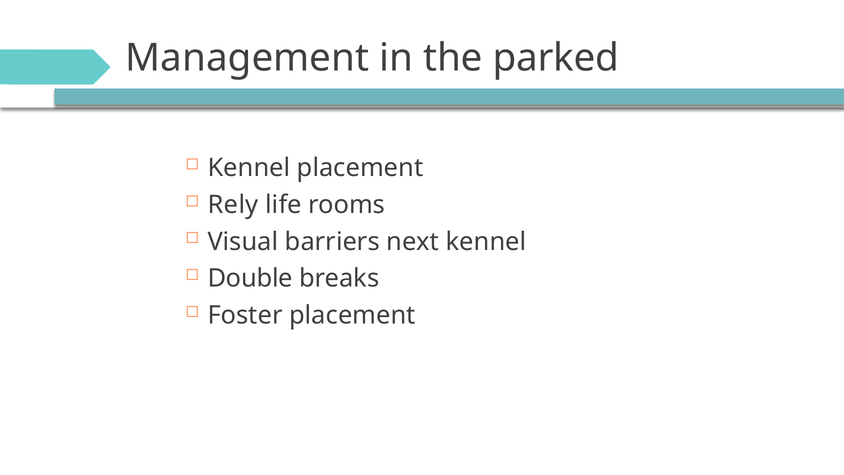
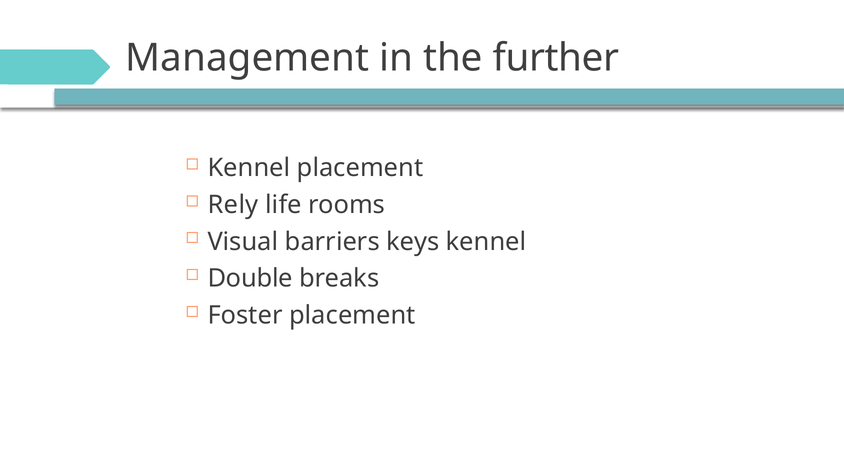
parked: parked -> further
next: next -> keys
